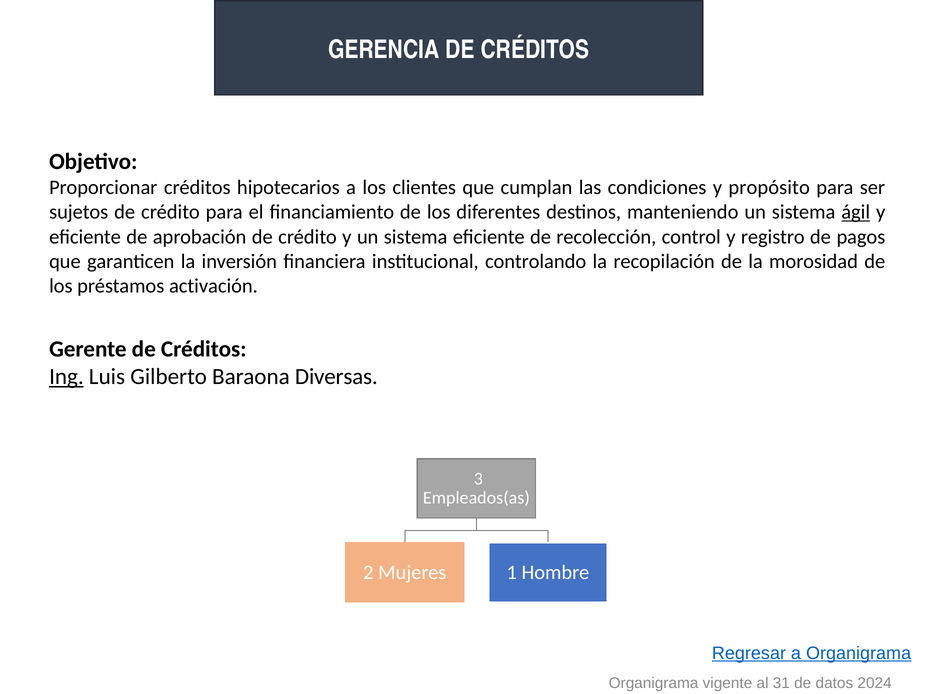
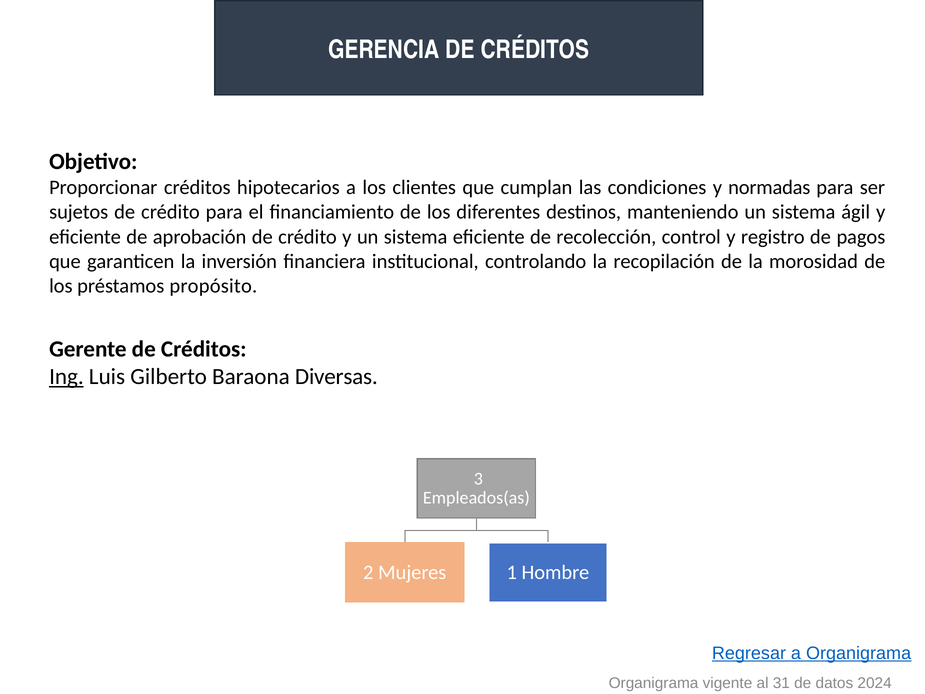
propósito: propósito -> normadas
ágil underline: present -> none
activación: activación -> propósito
